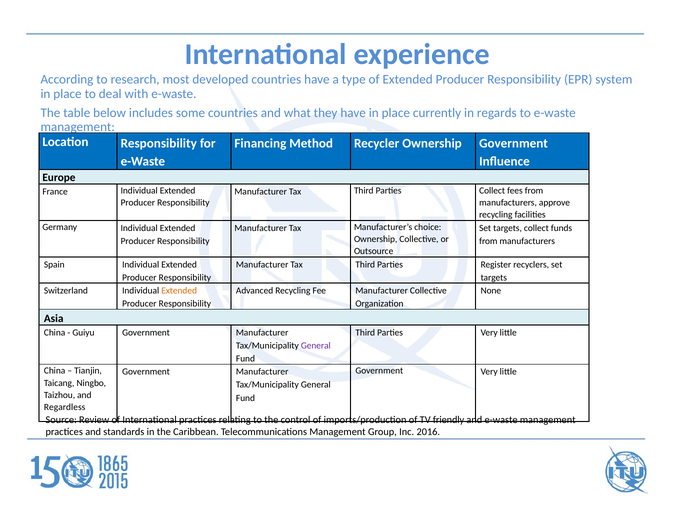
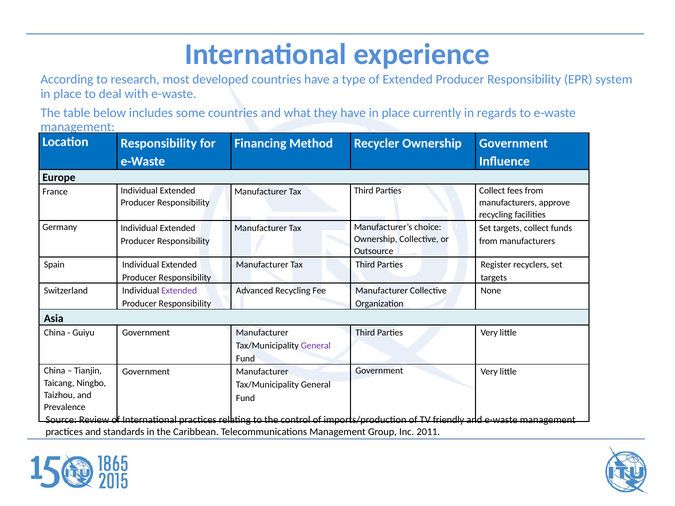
Extended at (179, 291) colour: orange -> purple
Regardless: Regardless -> Prevalence
2016: 2016 -> 2011
